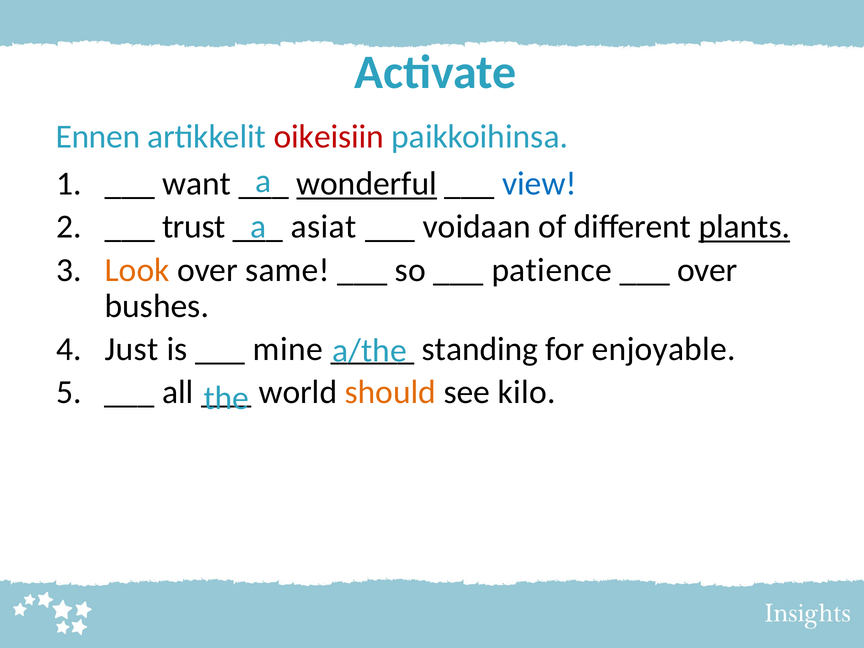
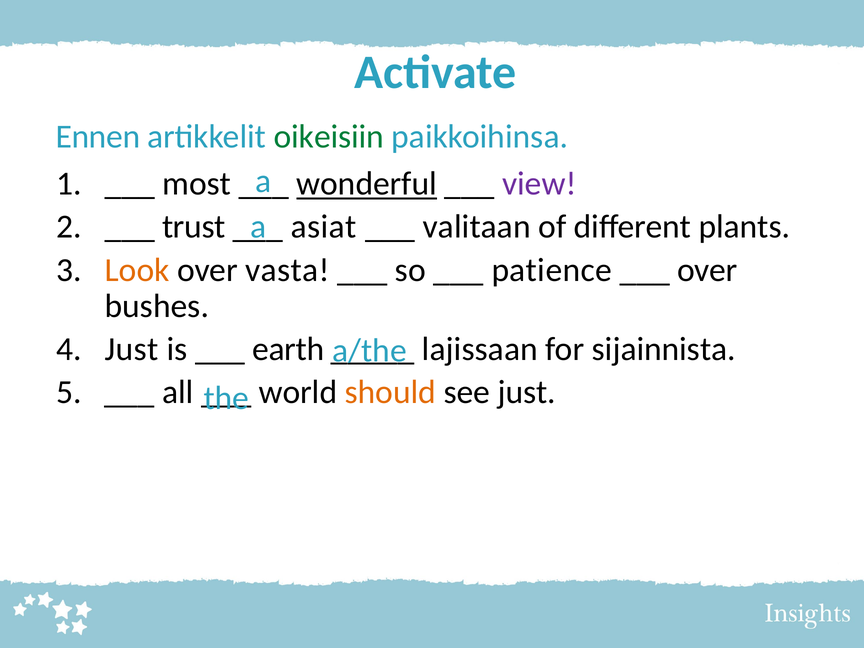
oikeisiin colour: red -> green
want: want -> most
view colour: blue -> purple
voidaan: voidaan -> valitaan
plants underline: present -> none
same: same -> vasta
mine: mine -> earth
standing: standing -> lajissaan
enjoyable: enjoyable -> sijainnista
see kilo: kilo -> just
